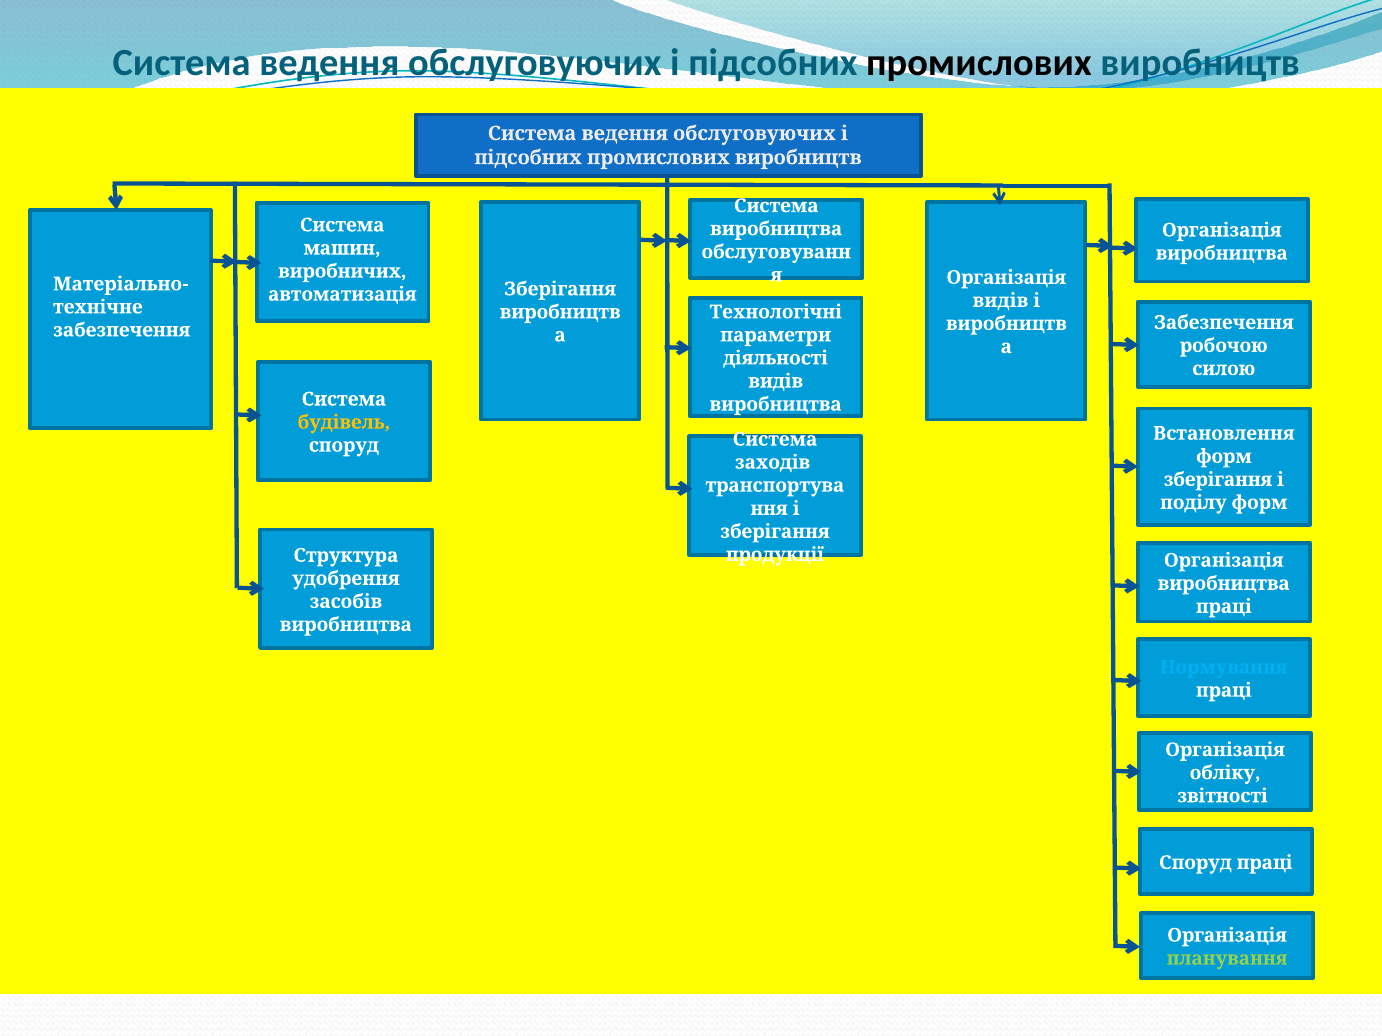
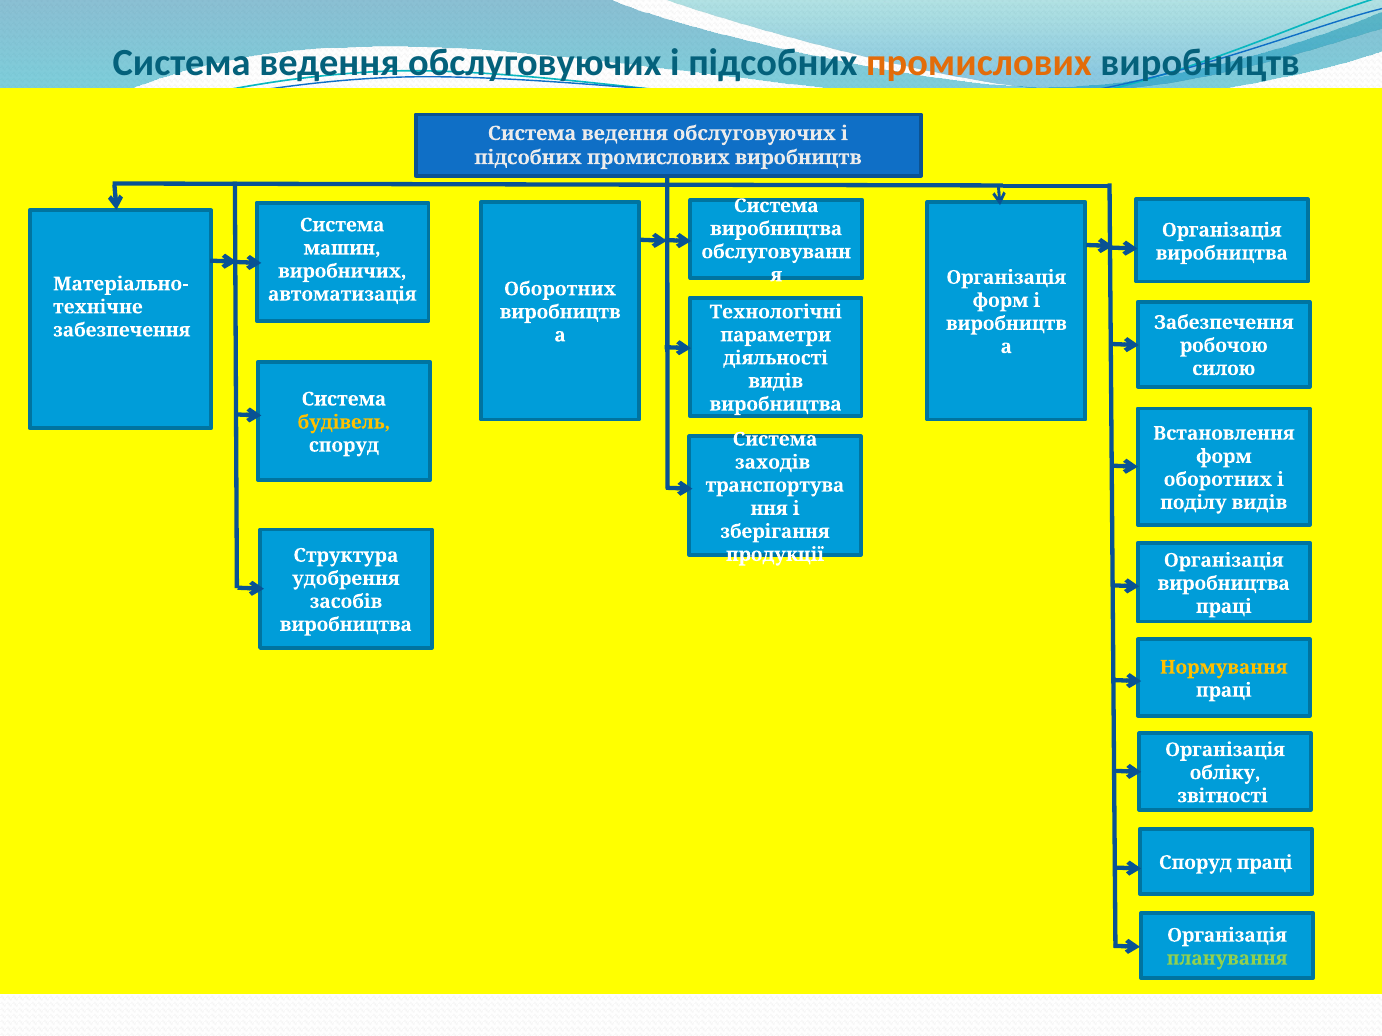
промислових at (979, 63) colour: black -> orange
Зберігання at (560, 289): Зберігання -> Оборотних
видів at (1000, 301): видів -> форм
зберігання at (1218, 480): зберігання -> оборотних
поділу форм: форм -> видів
Нормування colour: light blue -> yellow
